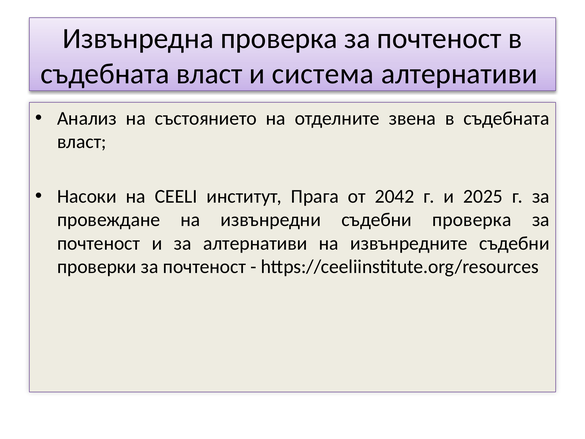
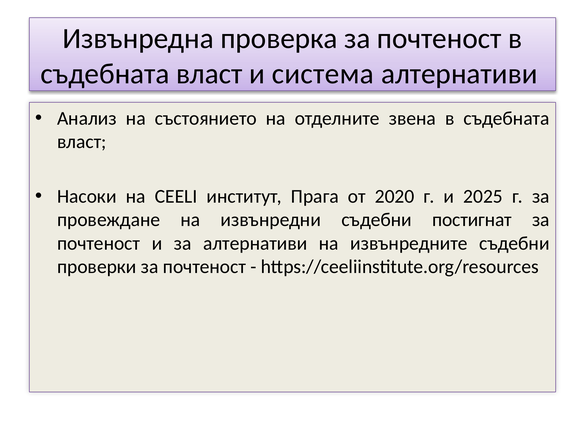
2042: 2042 -> 2020
съдебни проверка: проверка -> постигнат
